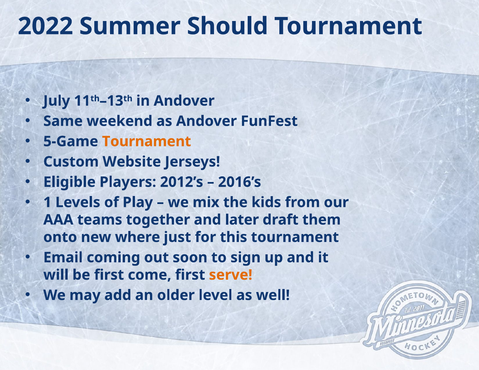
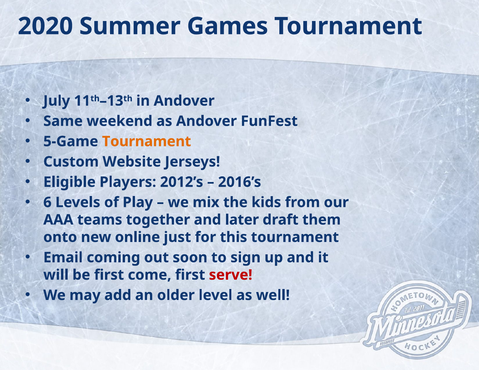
2022: 2022 -> 2020
Should: Should -> Games
1: 1 -> 6
where: where -> online
serve colour: orange -> red
